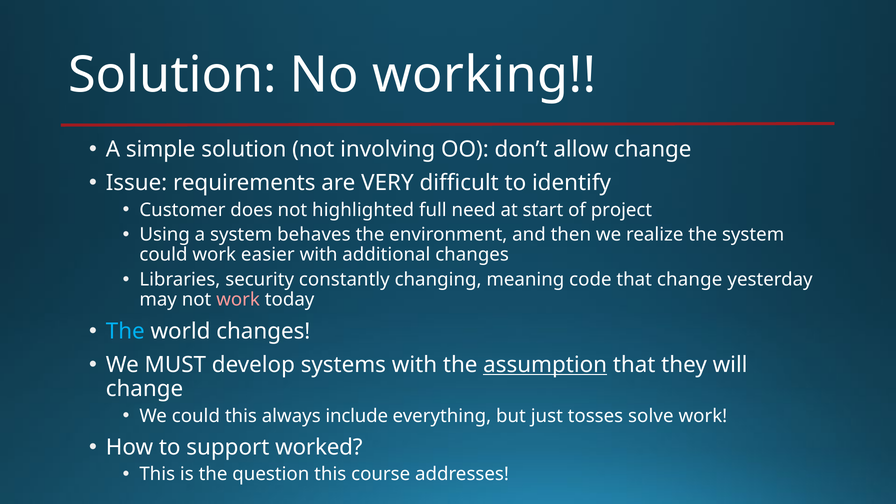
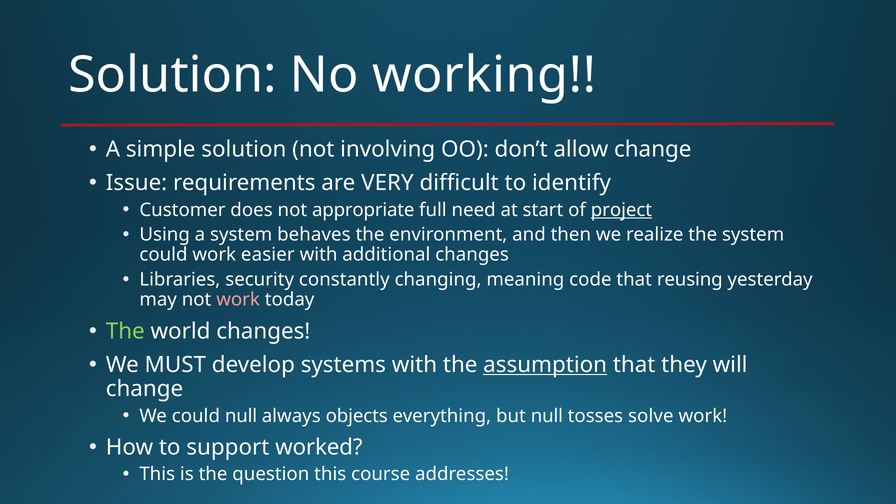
highlighted: highlighted -> appropriate
project underline: none -> present
that change: change -> reusing
The at (125, 331) colour: light blue -> light green
could this: this -> null
include: include -> objects
but just: just -> null
